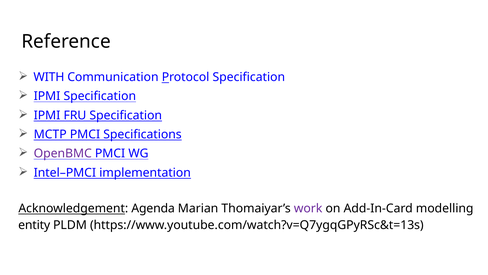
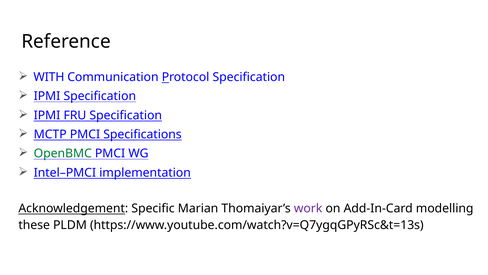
OpenBMC colour: purple -> green
Agenda: Agenda -> Specific
entity: entity -> these
